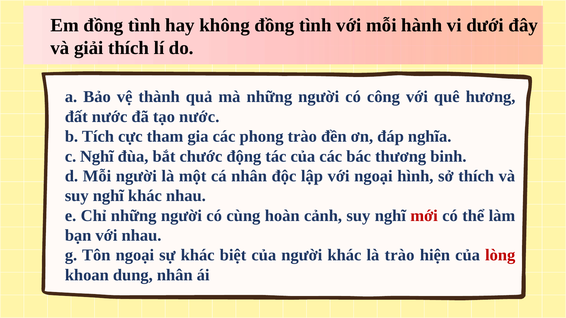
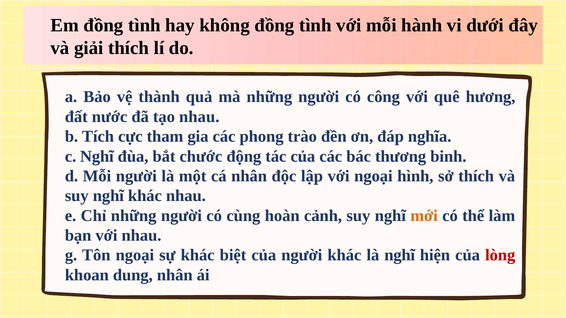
tạo nước: nước -> nhau
mới colour: red -> orange
là trào: trào -> nghĩ
